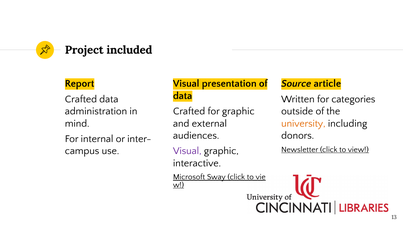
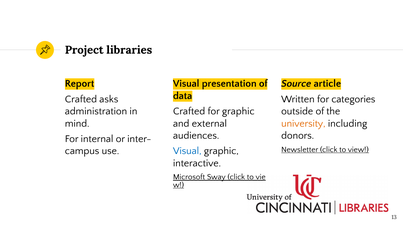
included: included -> libraries
Crafted data: data -> asks
Visual at (187, 151) colour: purple -> blue
